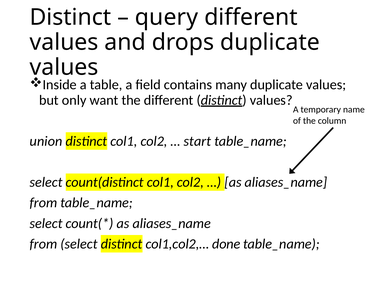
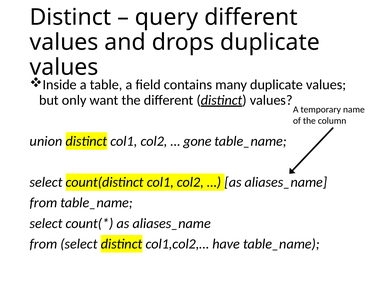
start: start -> gone
done: done -> have
